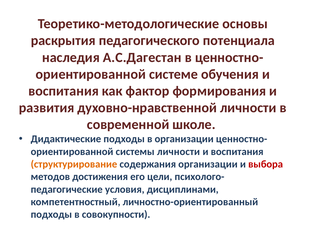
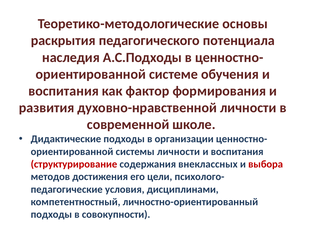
А.С.Дагестан: А.С.Дагестан -> А.С.Подходы
структурирование colour: orange -> red
содержания организации: организации -> внеклассных
